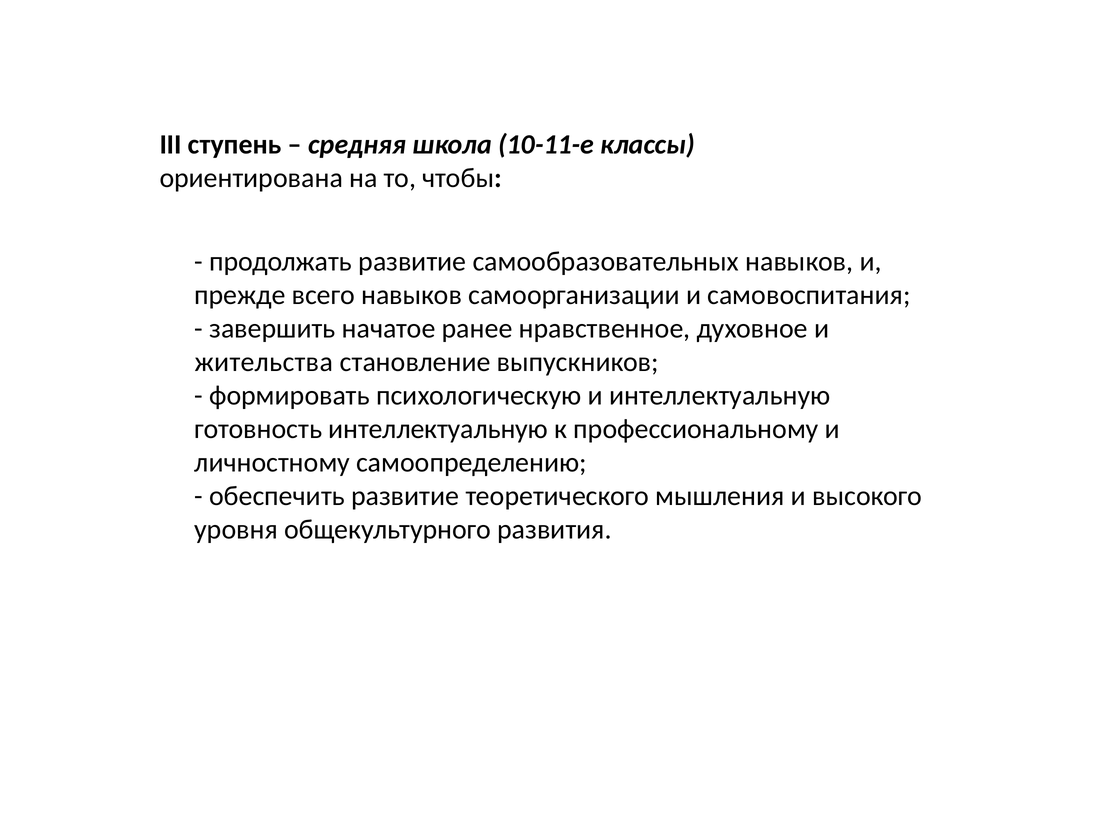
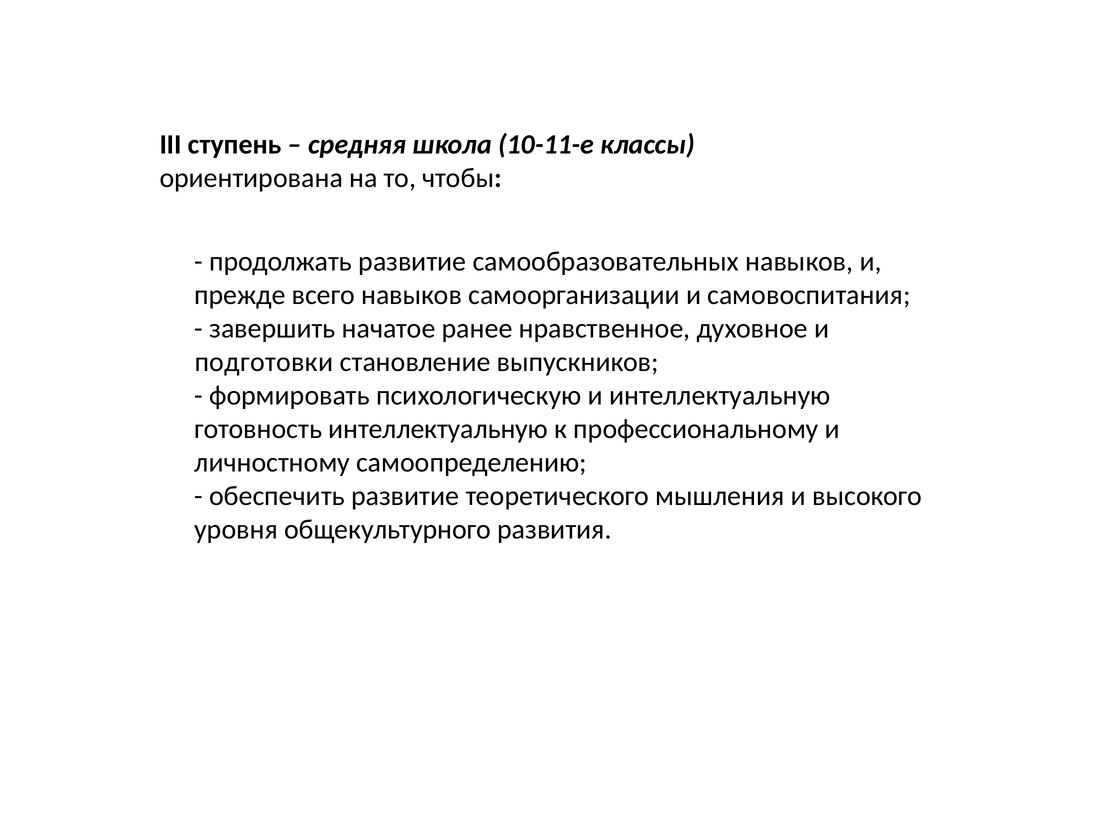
жительства: жительства -> подготовки
